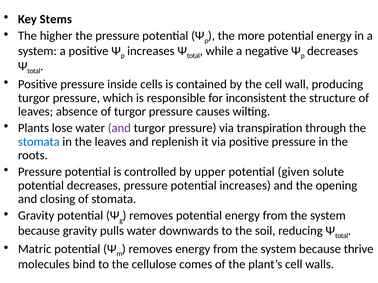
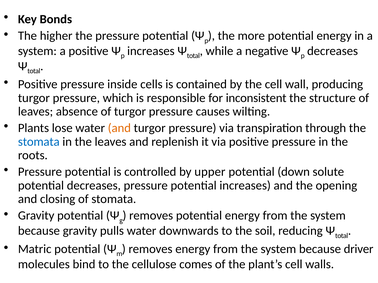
Stems: Stems -> Bonds
and at (119, 128) colour: purple -> orange
given: given -> down
thrive: thrive -> driver
